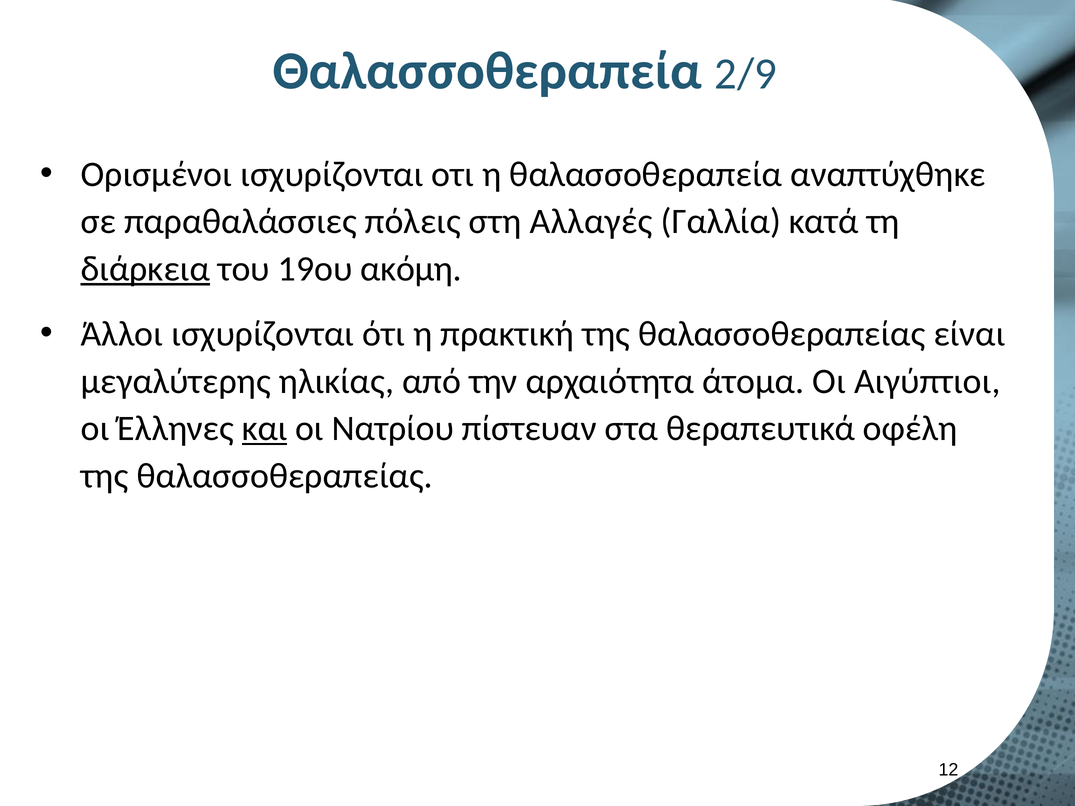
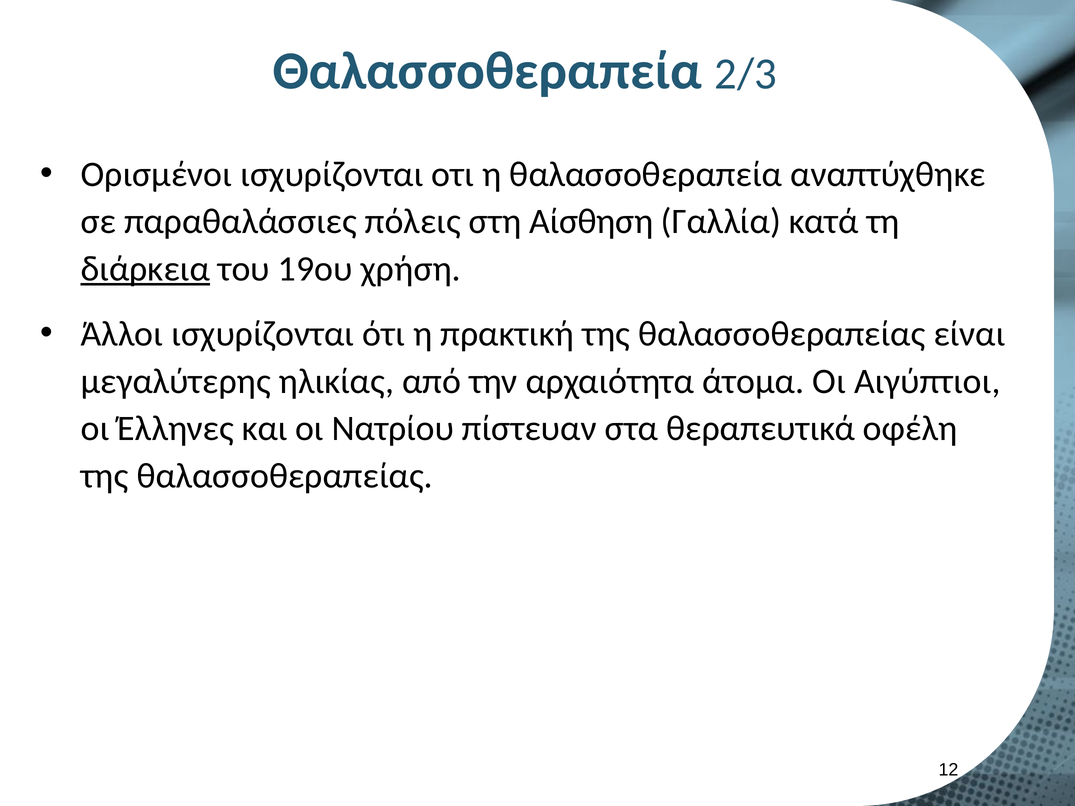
2/9: 2/9 -> 2/3
Αλλαγές: Αλλαγές -> Αίσθηση
ακόμη: ακόμη -> χρήση
και underline: present -> none
